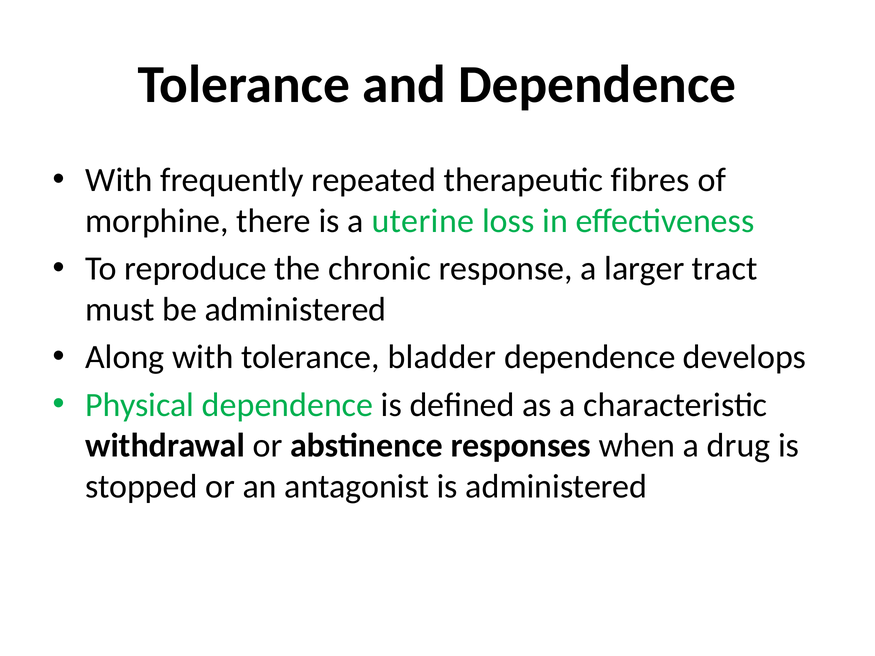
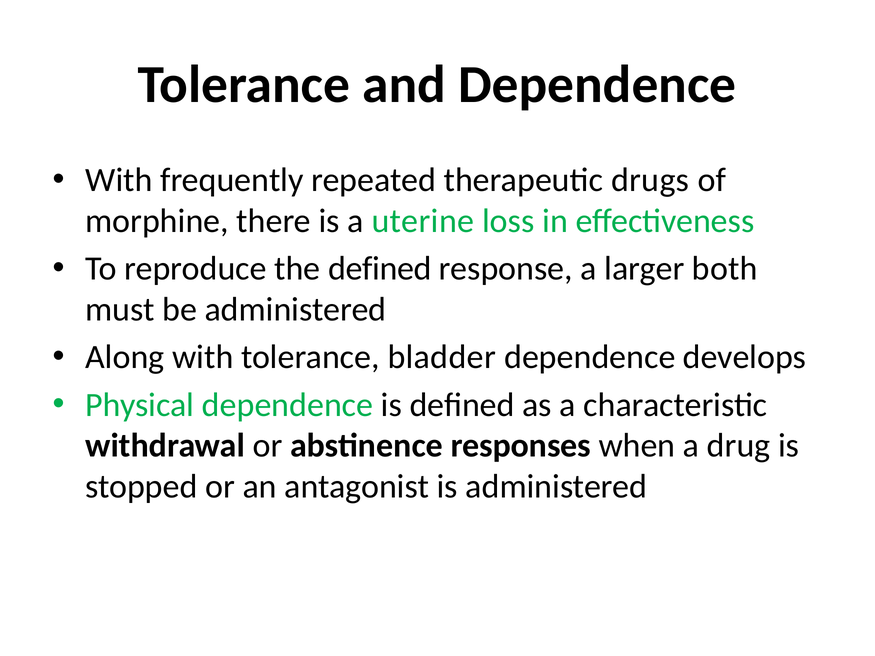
fibres: fibres -> drugs
the chronic: chronic -> defined
tract: tract -> both
